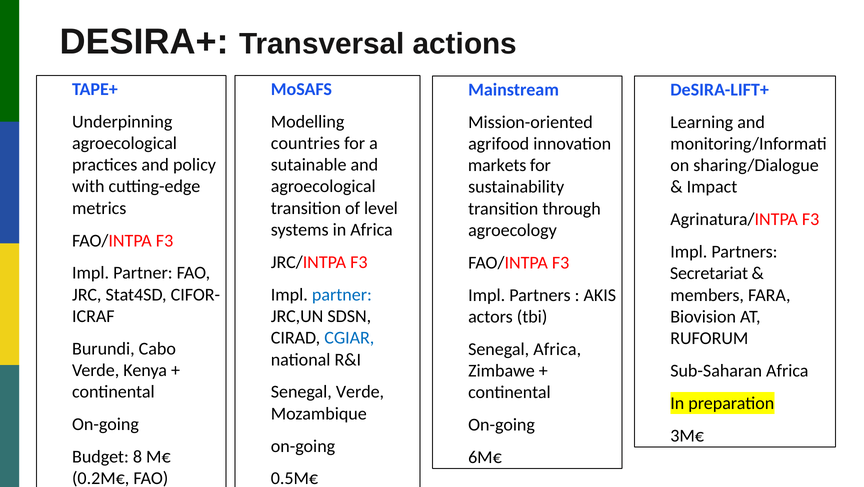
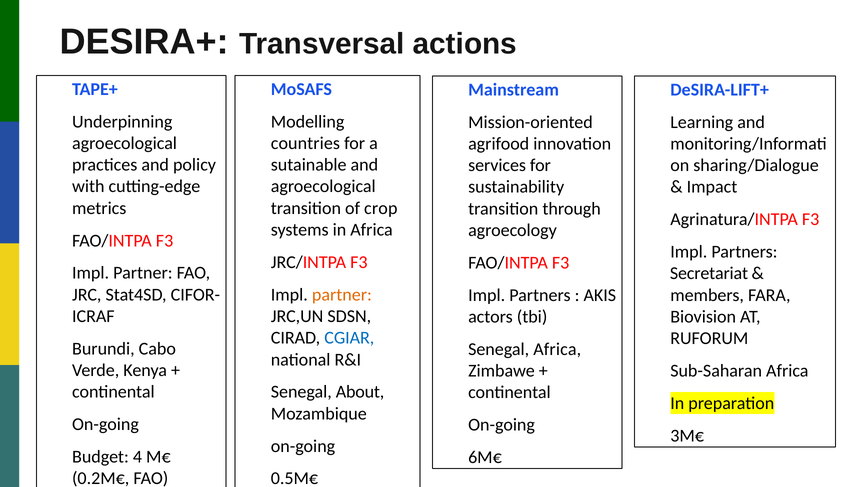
markets: markets -> services
level: level -> crop
partner at (342, 295) colour: blue -> orange
Senegal Verde: Verde -> About
8: 8 -> 4
